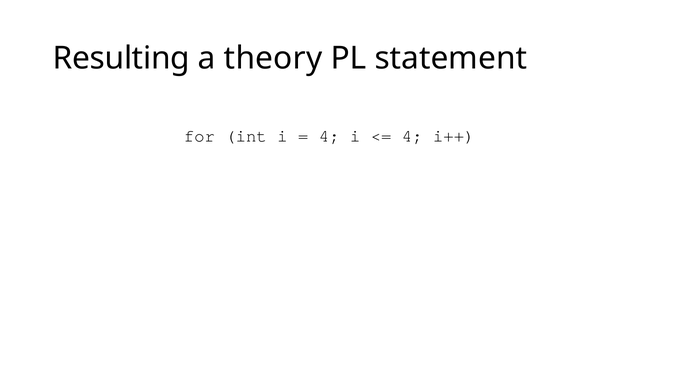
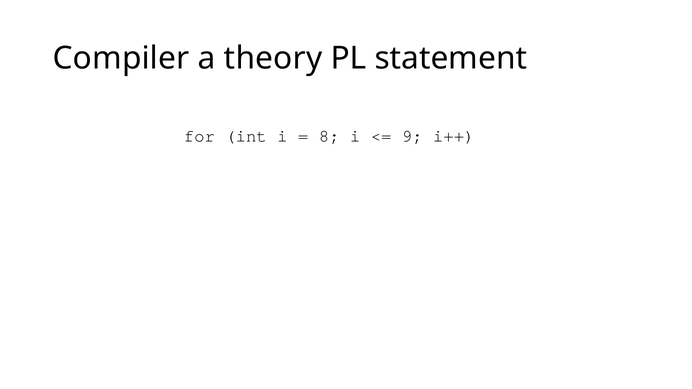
Resulting: Resulting -> Compiler
4 at (329, 136): 4 -> 8
4 at (412, 136): 4 -> 9
